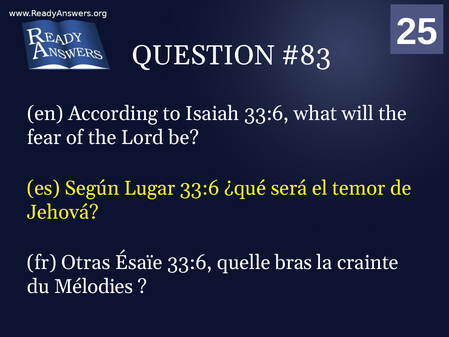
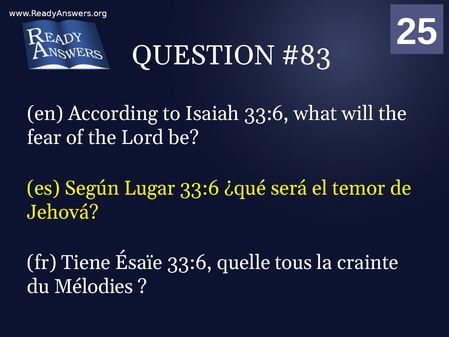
Otras: Otras -> Tiene
bras: bras -> tous
